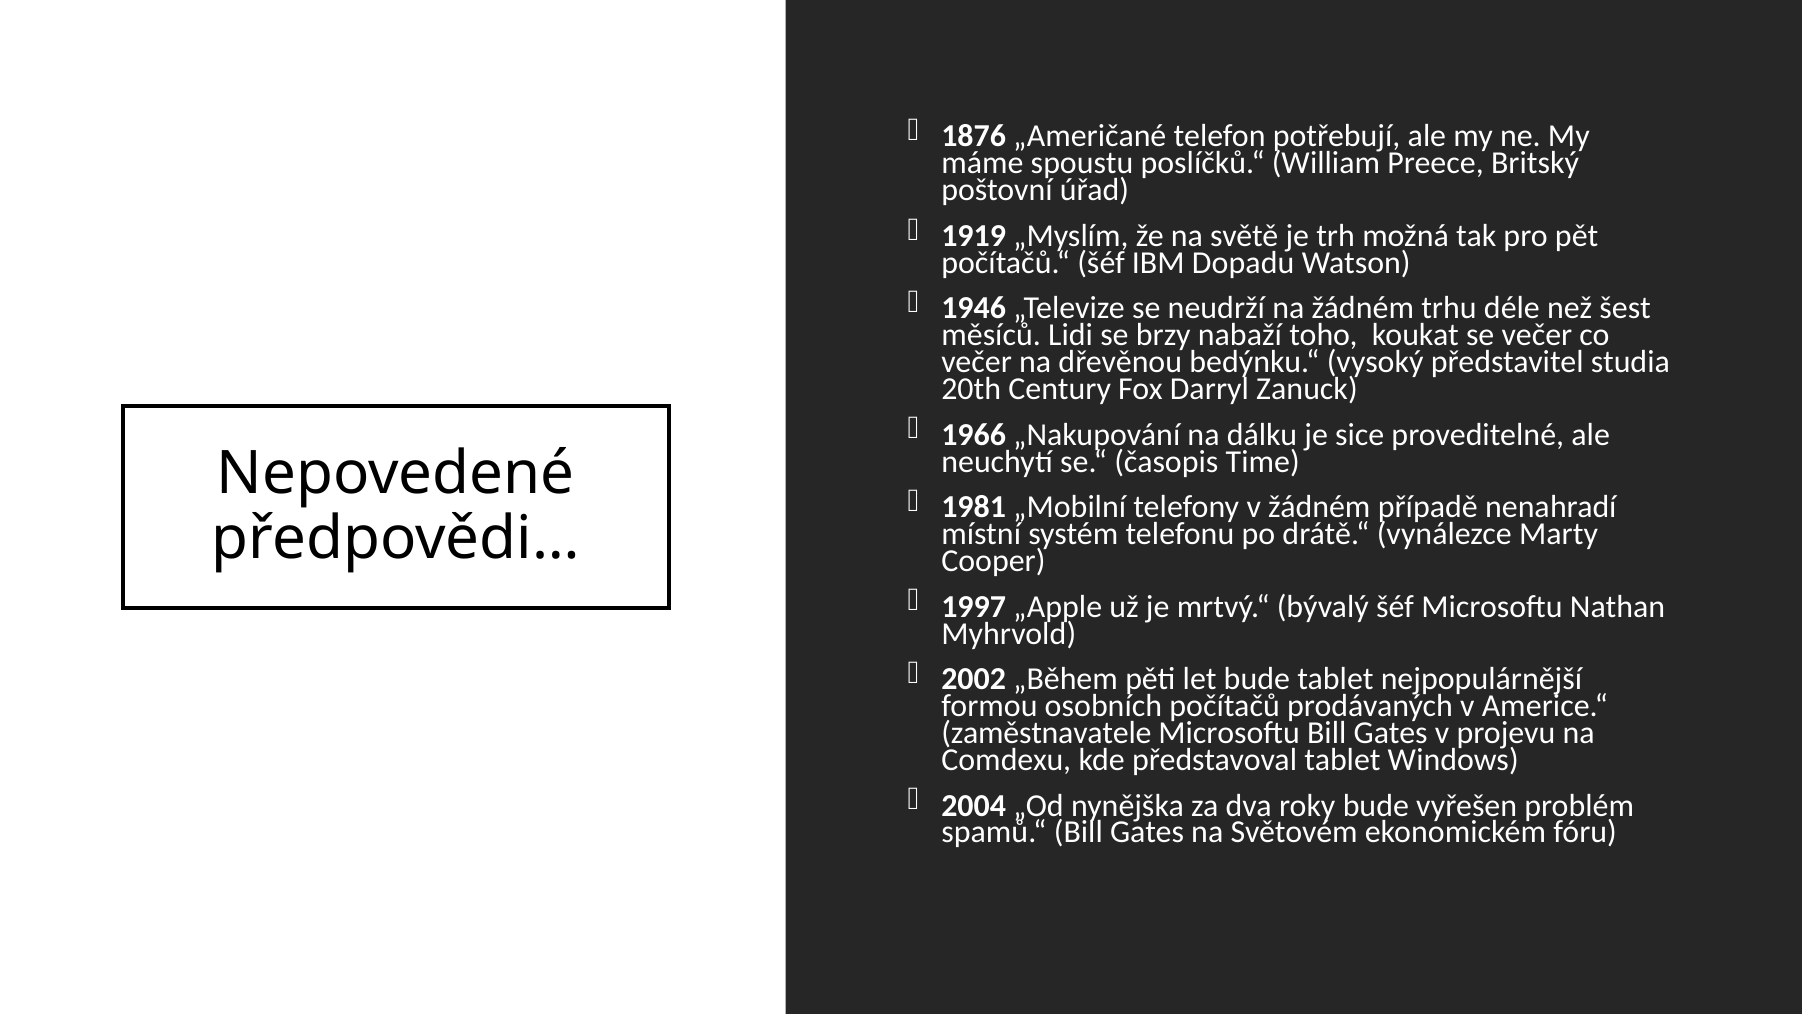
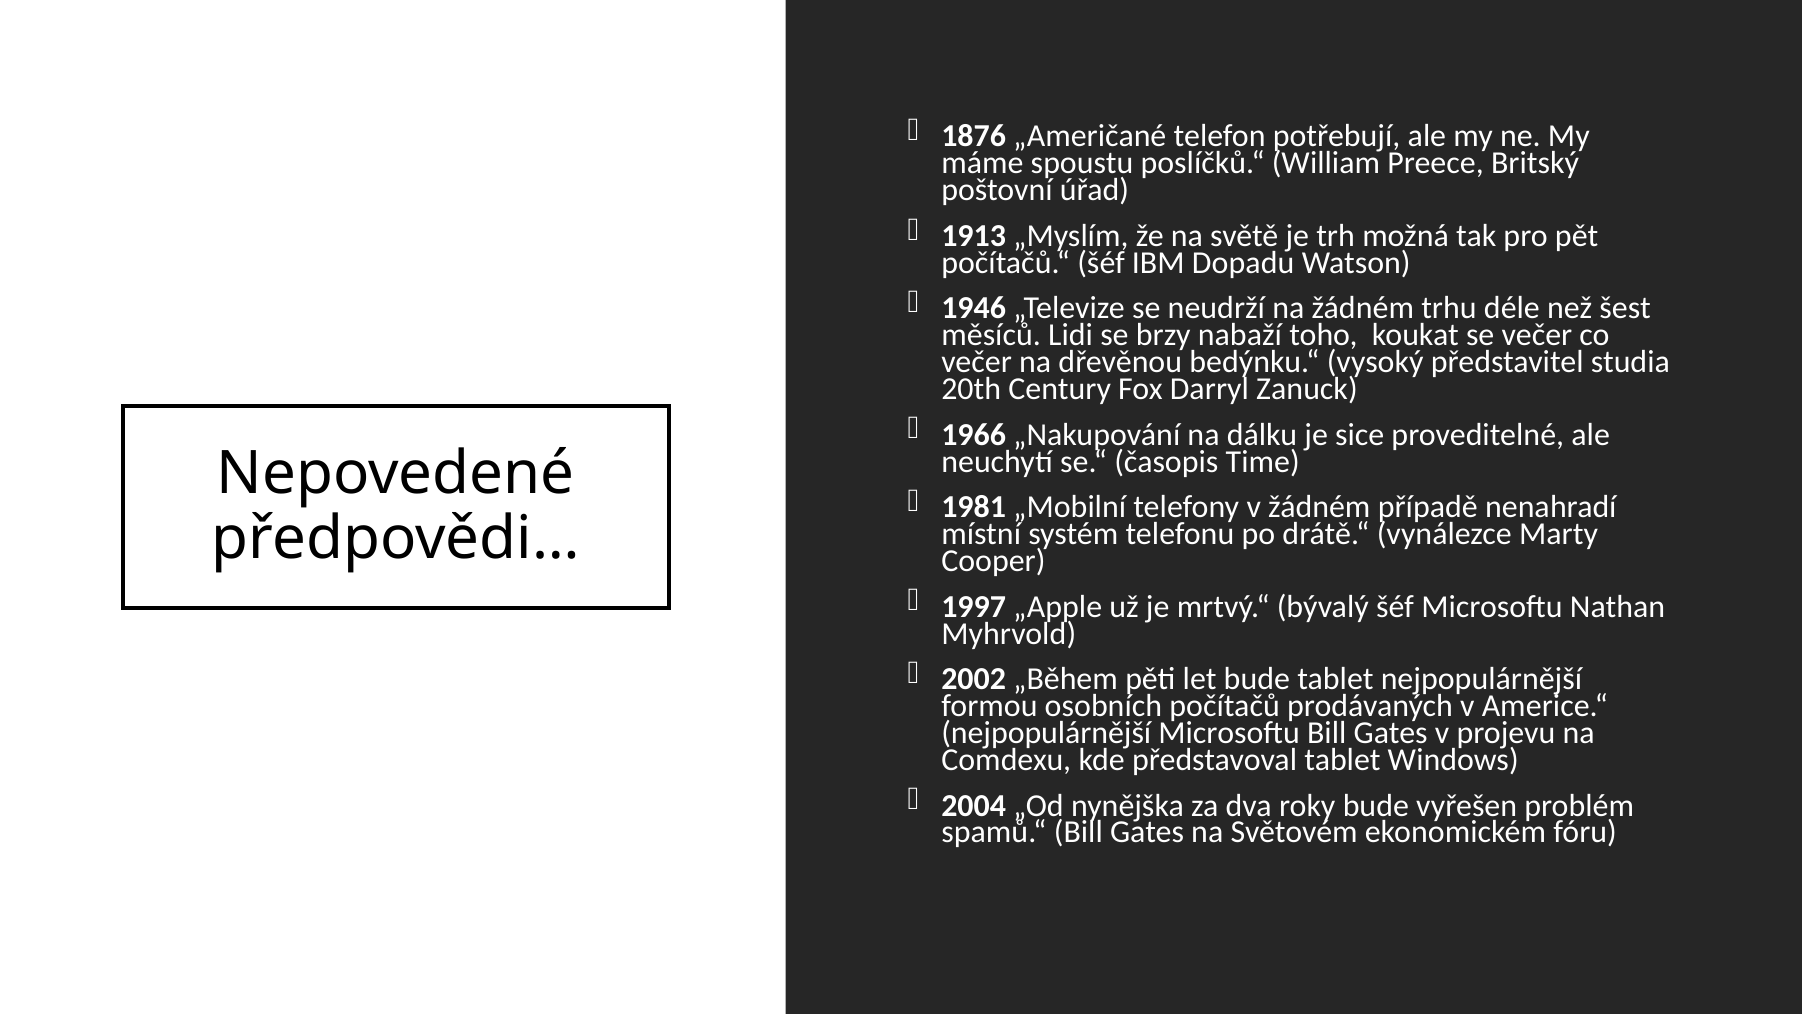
1919: 1919 -> 1913
zaměstnavatele at (1046, 733): zaměstnavatele -> nejpopulárnější
